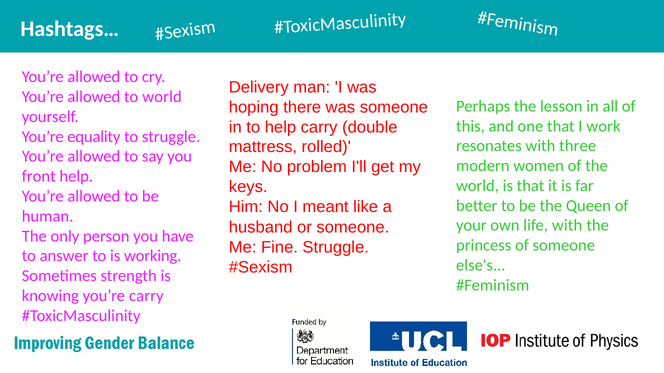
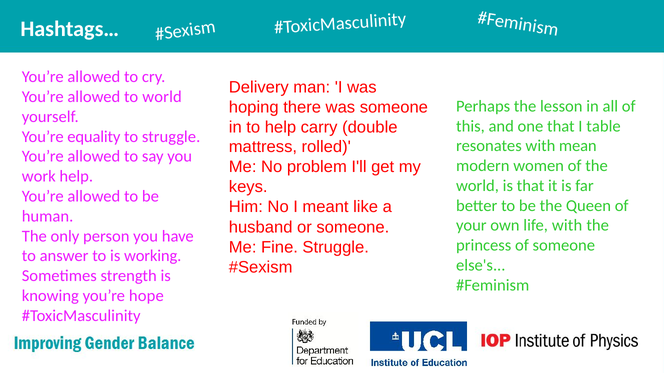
work: work -> table
three: three -> mean
front: front -> work
you’re carry: carry -> hope
